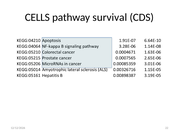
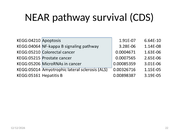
CELLS: CELLS -> NEAR
